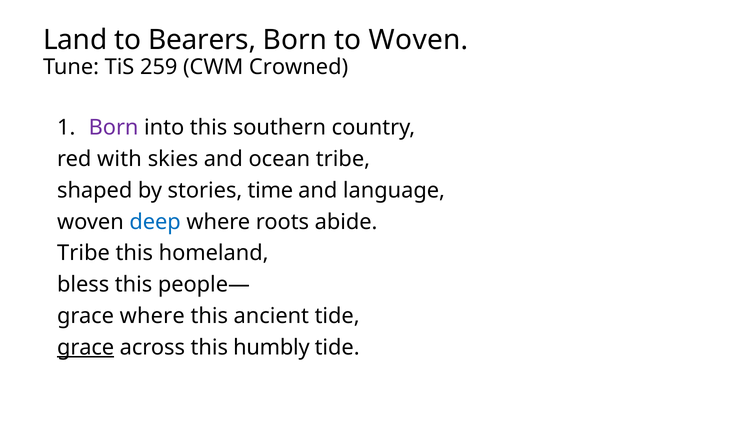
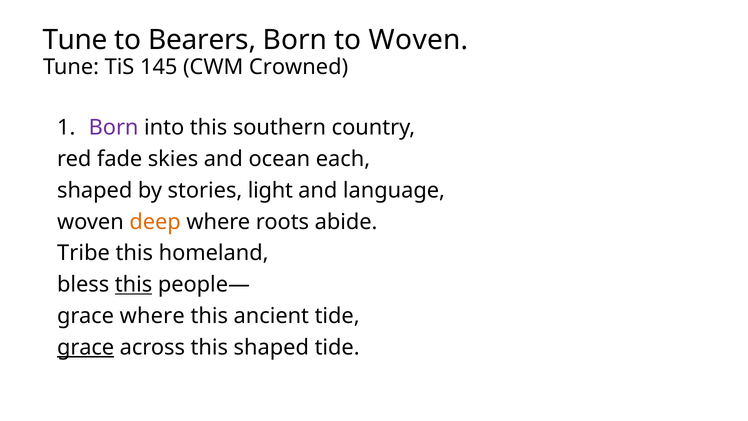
Land at (75, 40): Land -> Tune
259: 259 -> 145
with: with -> fade
ocean tribe: tribe -> each
time: time -> light
deep colour: blue -> orange
this at (134, 284) underline: none -> present
this humbly: humbly -> shaped
